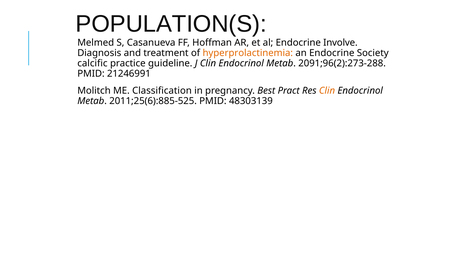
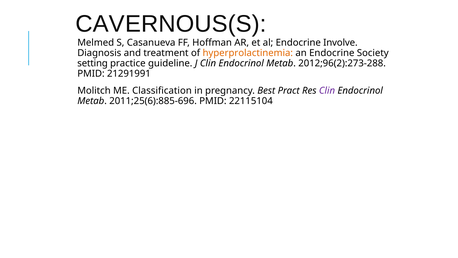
POPULATION(S: POPULATION(S -> CAVERNOUS(S
calcific: calcific -> setting
2091;96(2):273-288: 2091;96(2):273-288 -> 2012;96(2):273-288
21246991: 21246991 -> 21291991
Clin at (327, 91) colour: orange -> purple
2011;25(6):885-525: 2011;25(6):885-525 -> 2011;25(6):885-696
48303139: 48303139 -> 22115104
